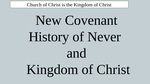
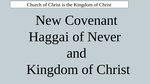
History: History -> Haggai
